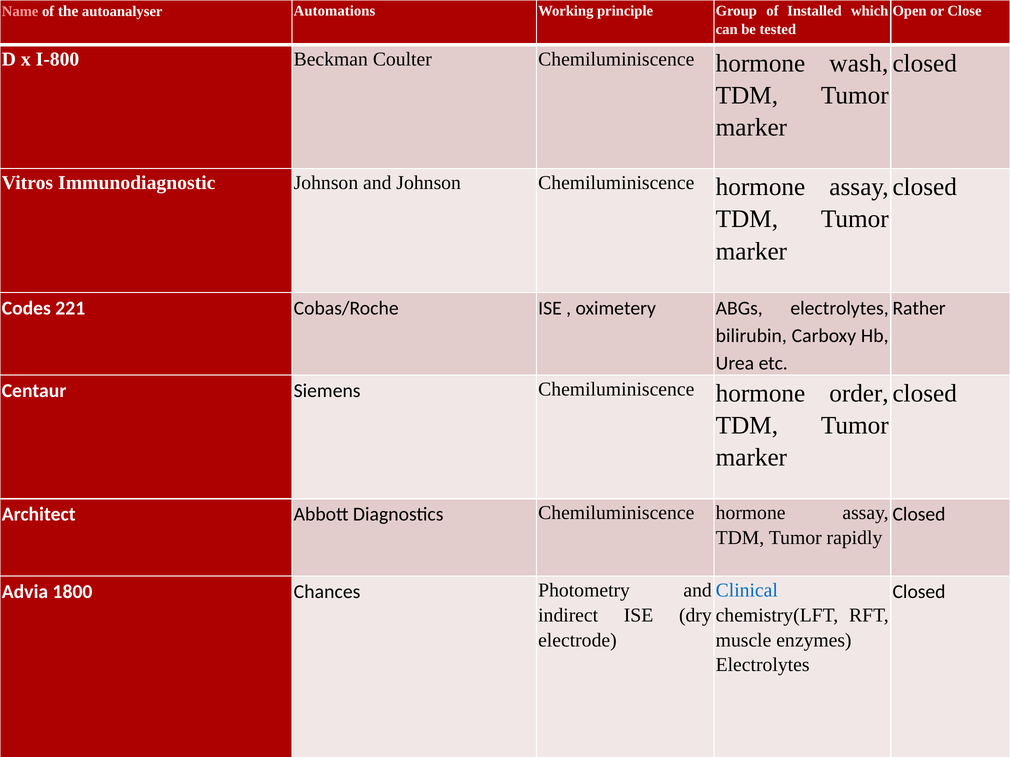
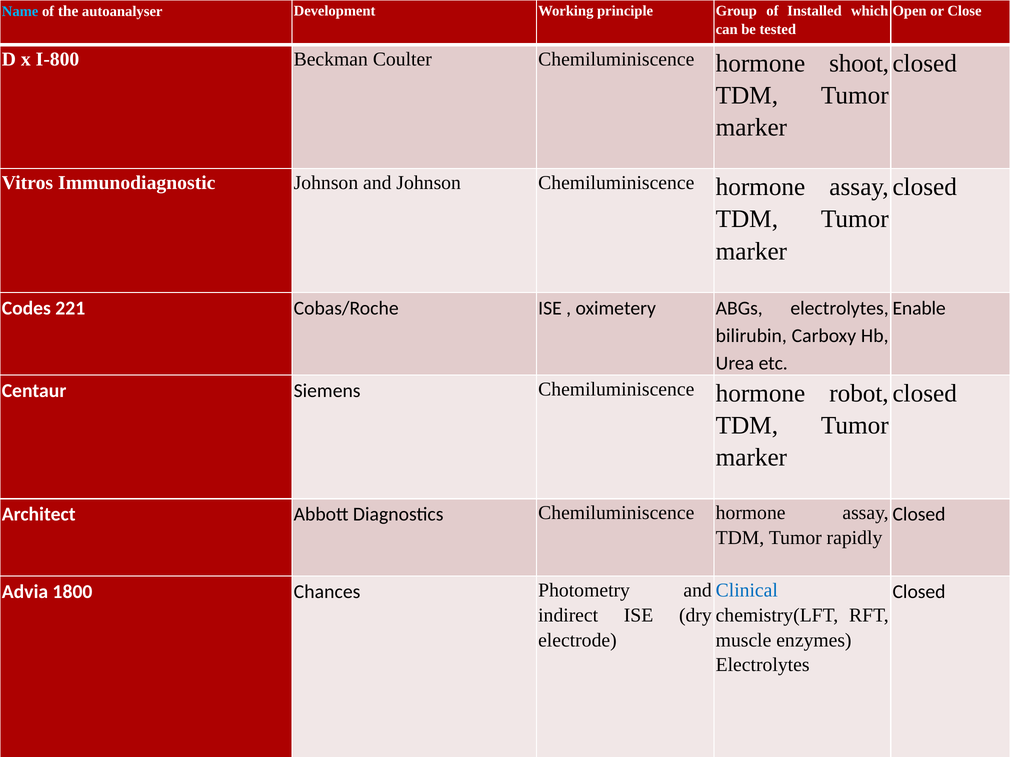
Name colour: pink -> light blue
Automations: Automations -> Development
wash: wash -> shoot
Rather: Rather -> Enable
order: order -> robot
